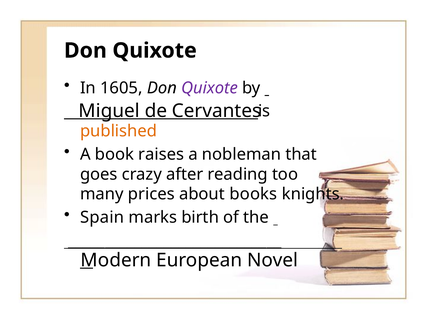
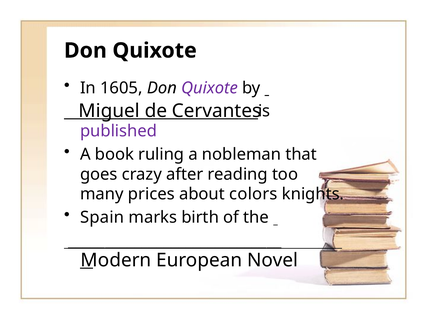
published colour: orange -> purple
raises: raises -> ruling
books: books -> colors
